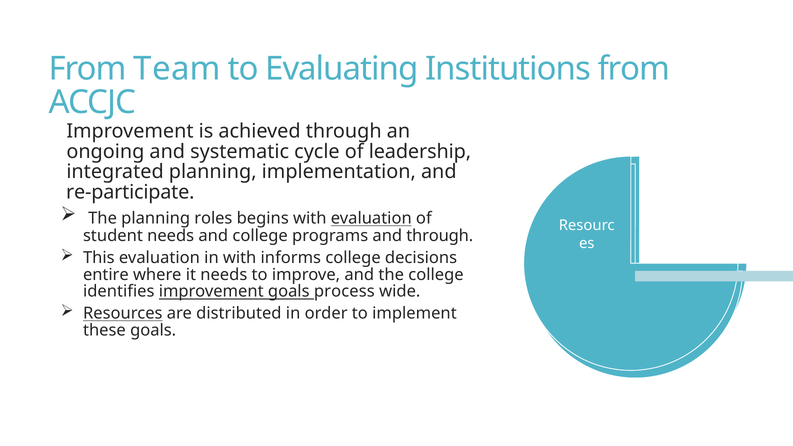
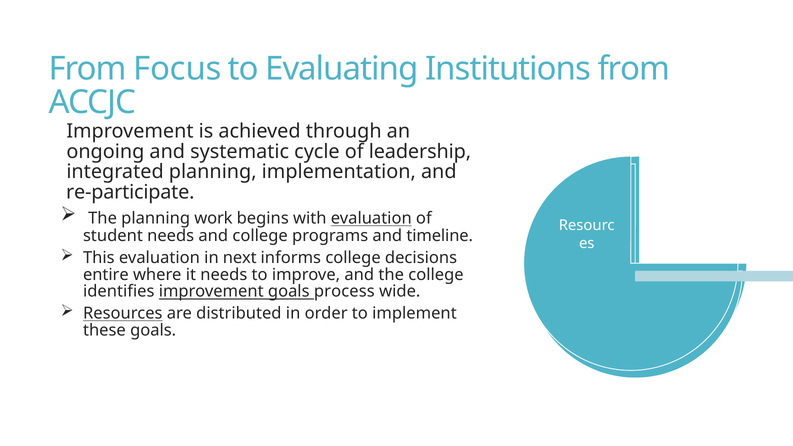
Team: Team -> Focus
roles: roles -> work
and through: through -> timeline
in with: with -> next
